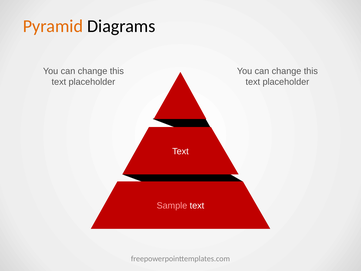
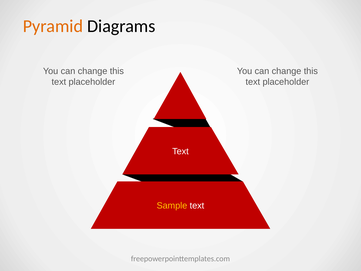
Sample colour: pink -> yellow
